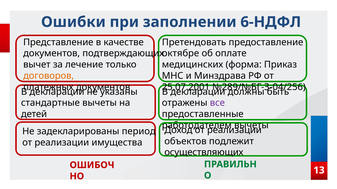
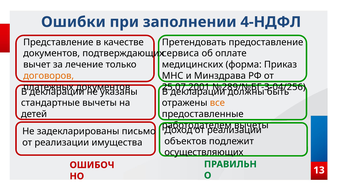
6-НДФЛ: 6-НДФЛ -> 4-НДФЛ
октябре: октябре -> сервиса
все colour: purple -> orange
период: период -> письмо
